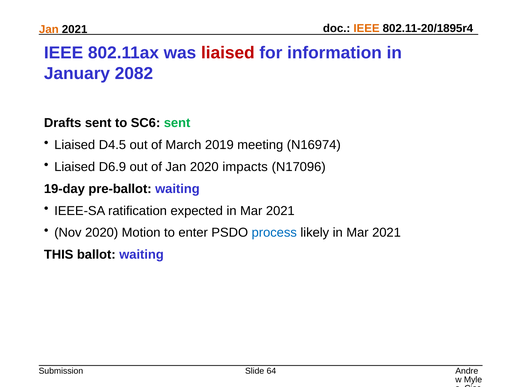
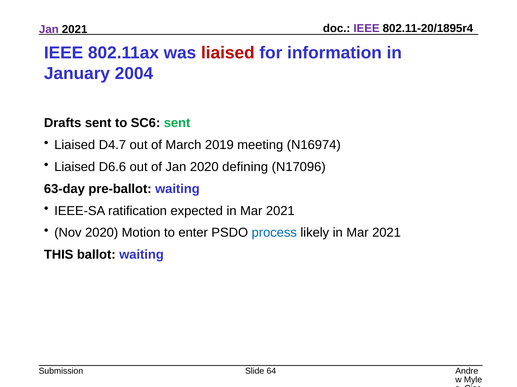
IEEE at (367, 28) colour: orange -> purple
Jan at (49, 29) colour: orange -> purple
2082: 2082 -> 2004
D4.5: D4.5 -> D4.7
D6.9: D6.9 -> D6.6
impacts: impacts -> defining
19-day: 19-day -> 63-day
